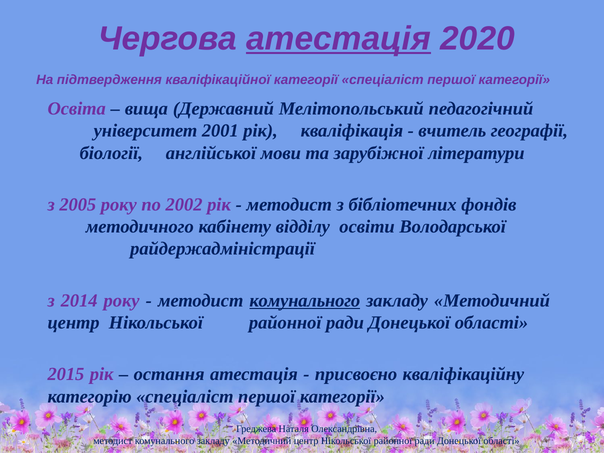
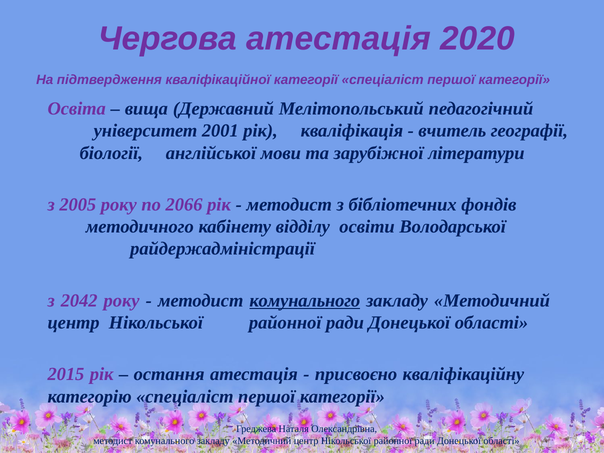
атестація at (339, 39) underline: present -> none
2002: 2002 -> 2066
2014: 2014 -> 2042
